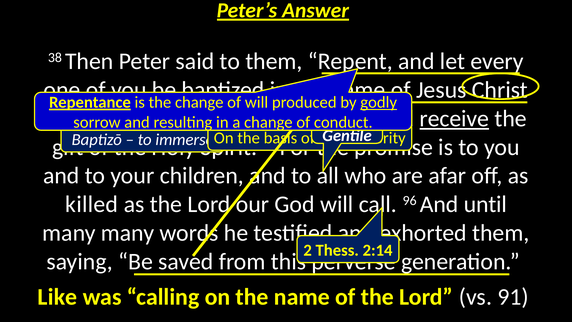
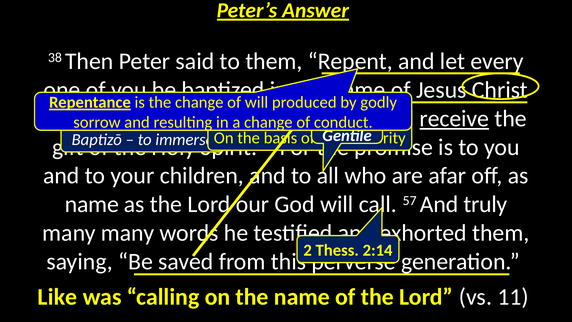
godly underline: present -> none
killed at (92, 204): killed -> name
96: 96 -> 57
until: until -> truly
91: 91 -> 11
